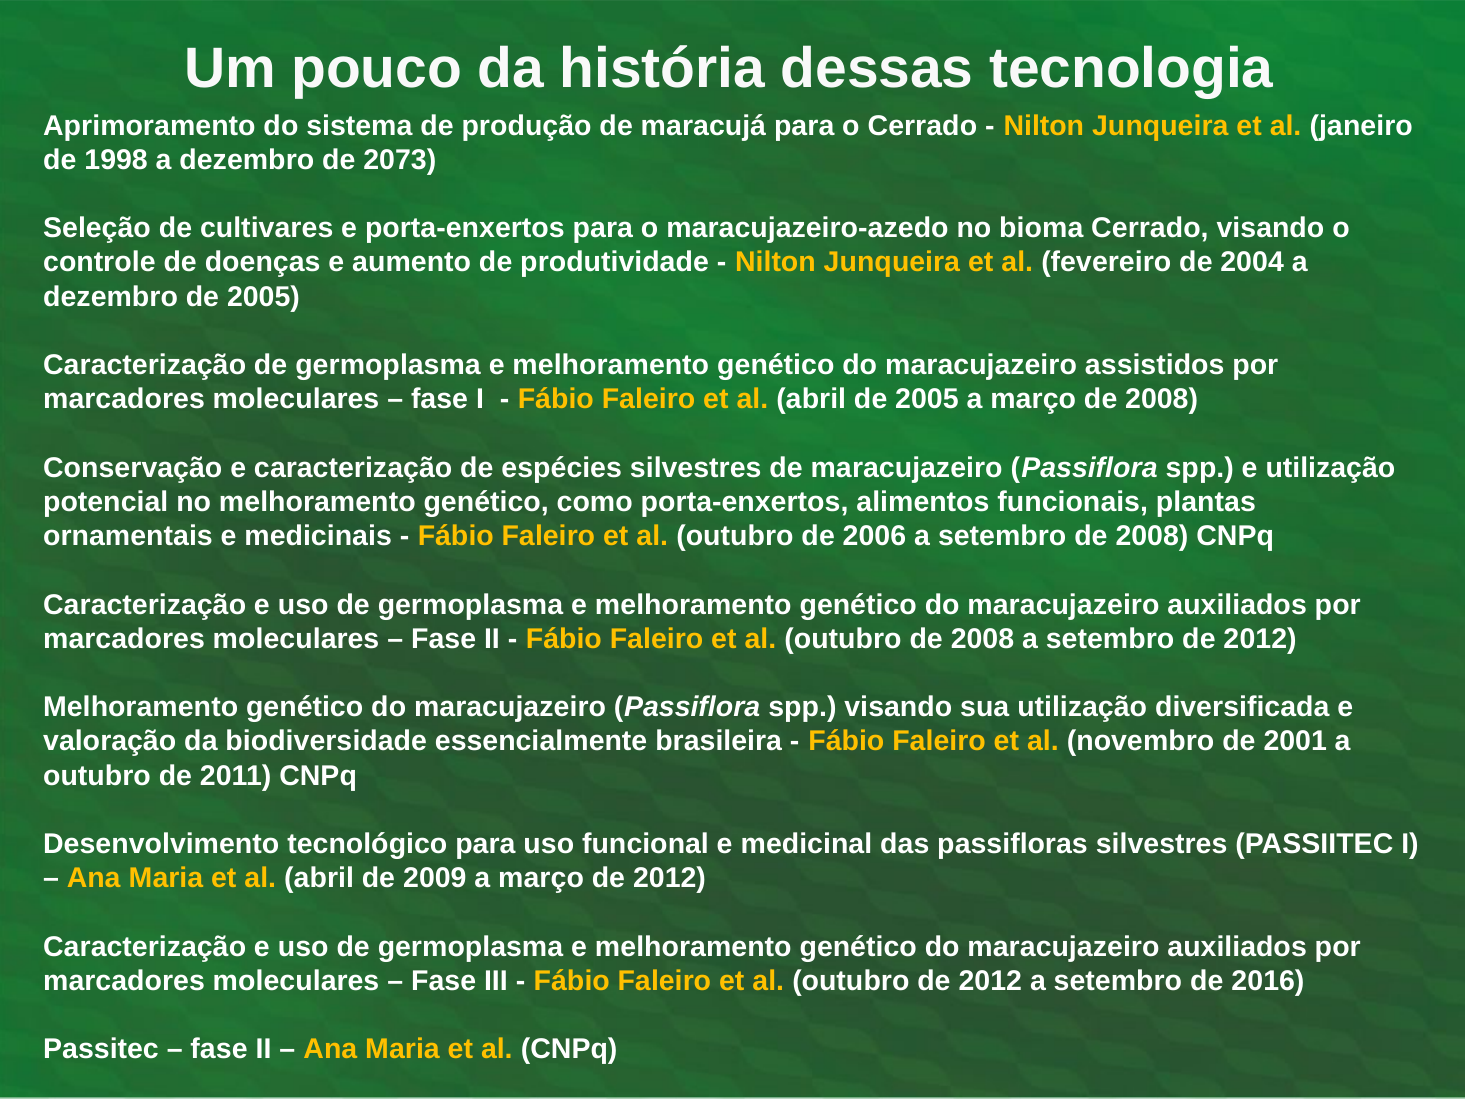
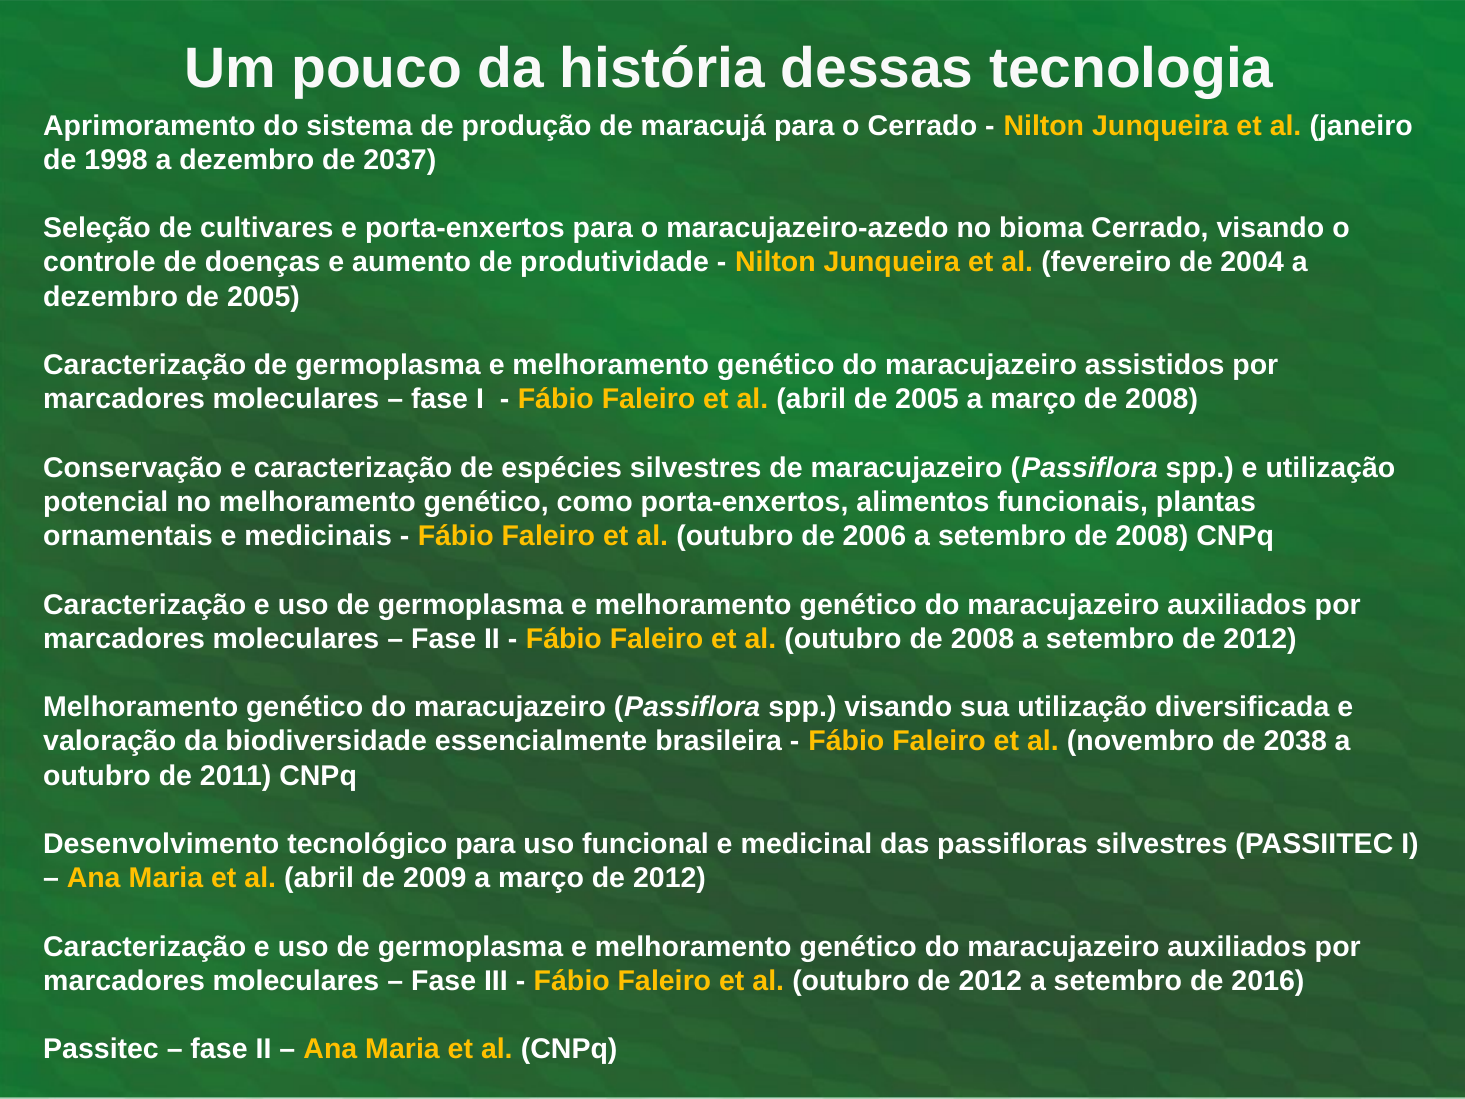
2073: 2073 -> 2037
2001: 2001 -> 2038
